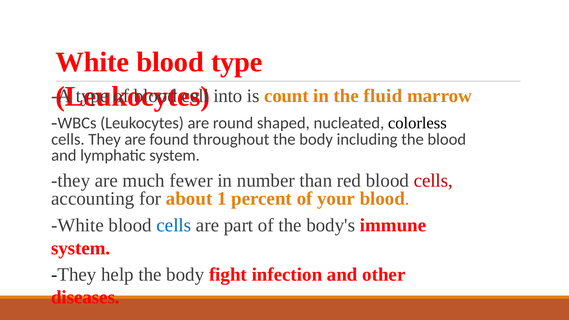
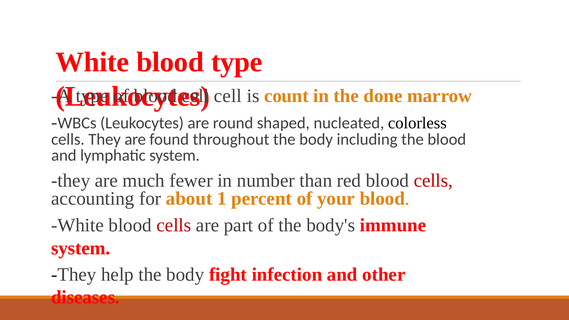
into at (228, 96): into -> cell
fluid: fluid -> done
cells at (174, 225) colour: blue -> red
